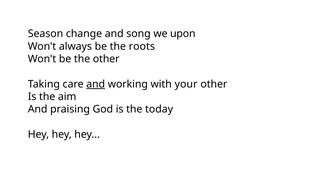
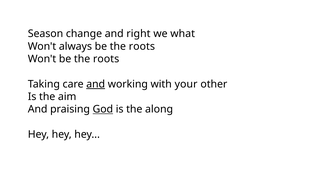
song: song -> right
upon: upon -> what
Won't be the other: other -> roots
God underline: none -> present
today: today -> along
